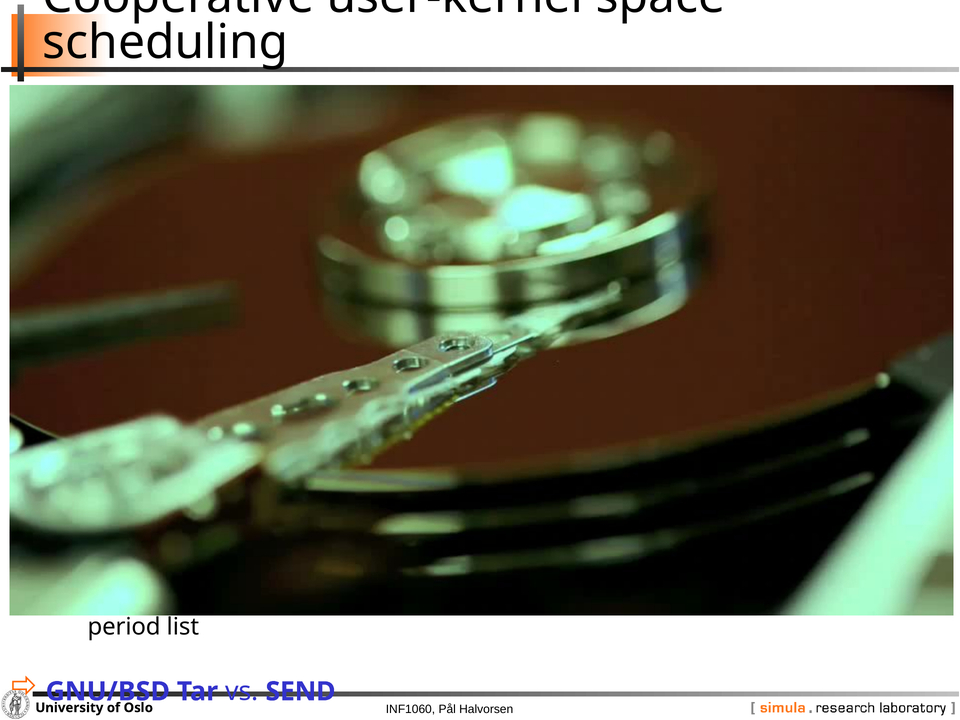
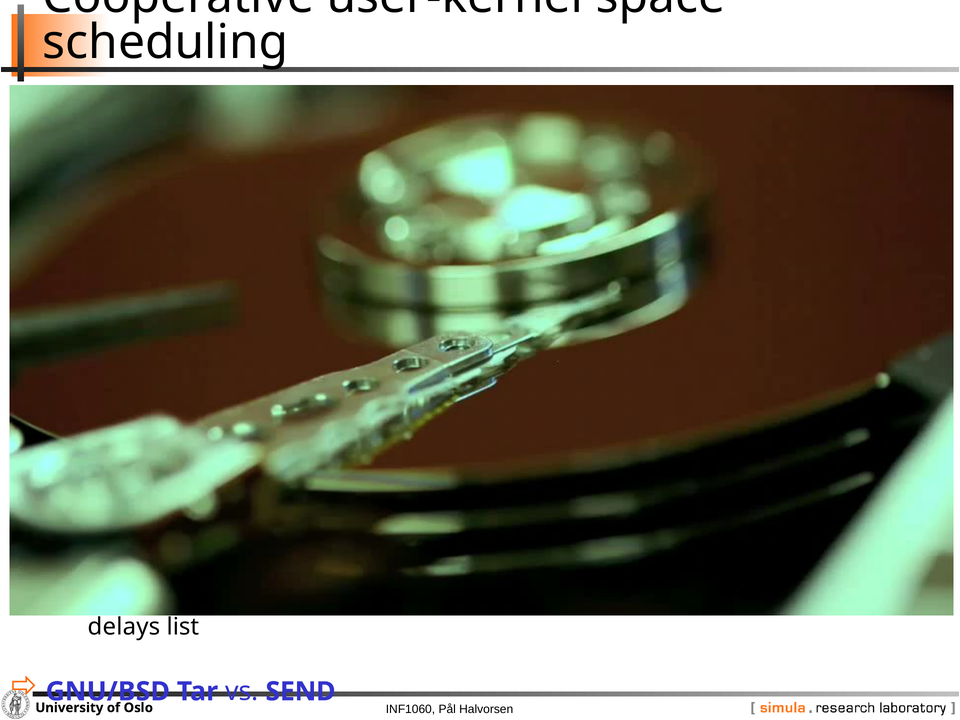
period: period -> delays
